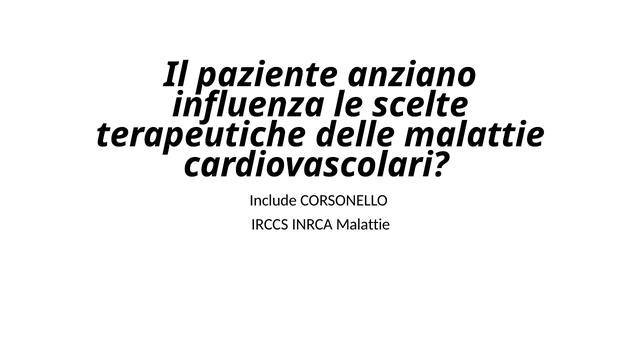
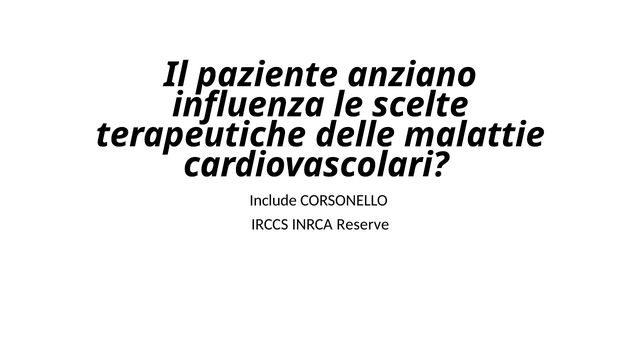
INRCA Malattie: Malattie -> Reserve
